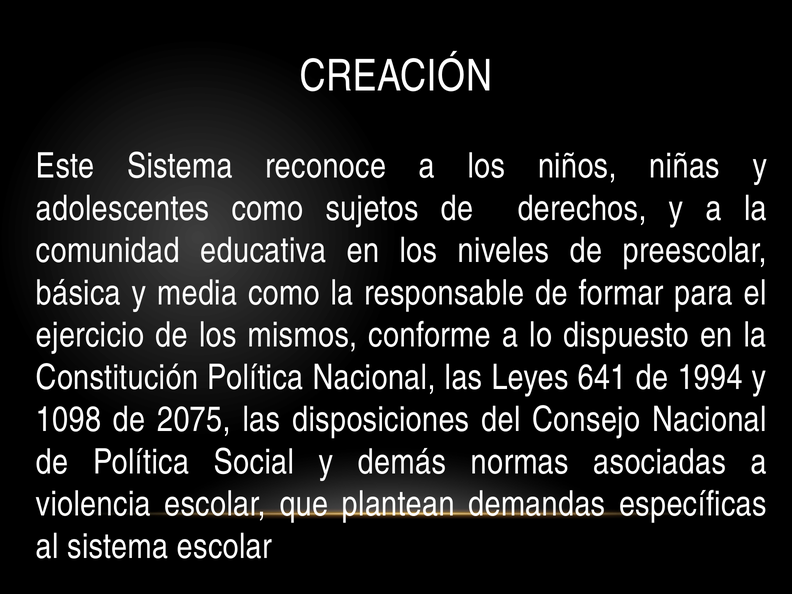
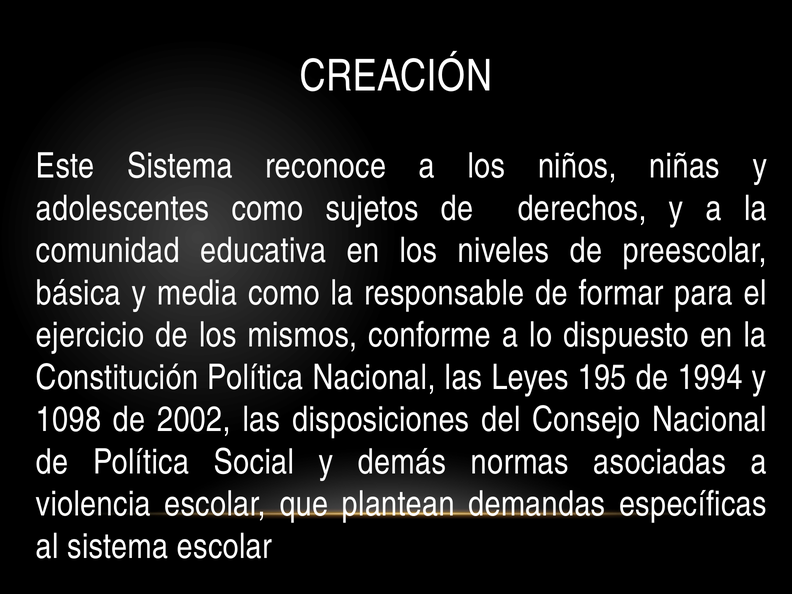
641: 641 -> 195
2075: 2075 -> 2002
